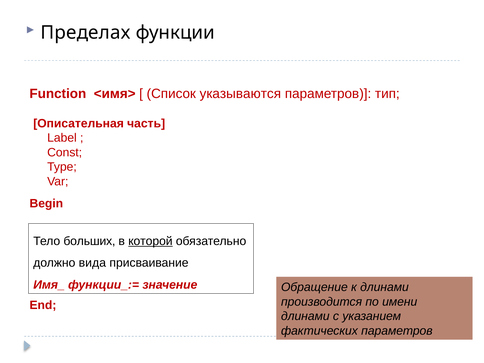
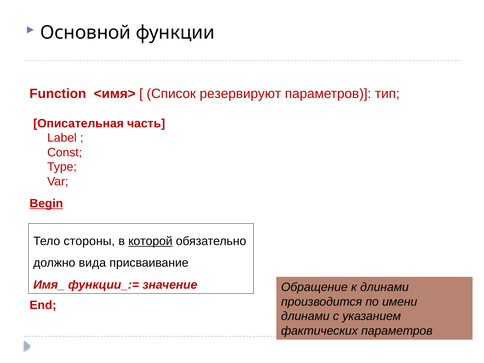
Пределах: Пределах -> Основной
указываются: указываются -> резервируют
Begin underline: none -> present
больших: больших -> стороны
